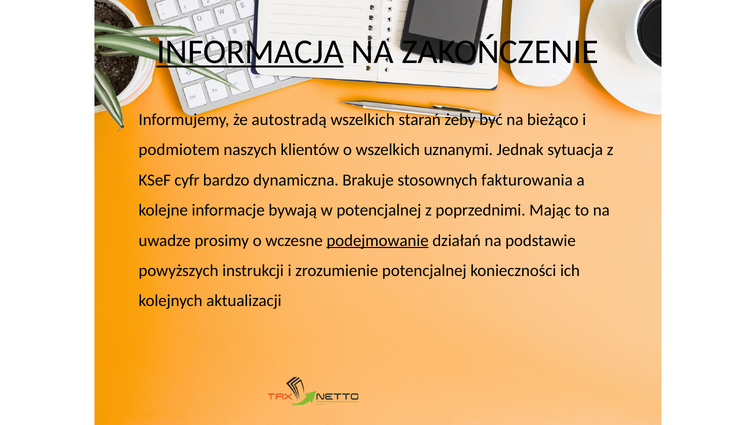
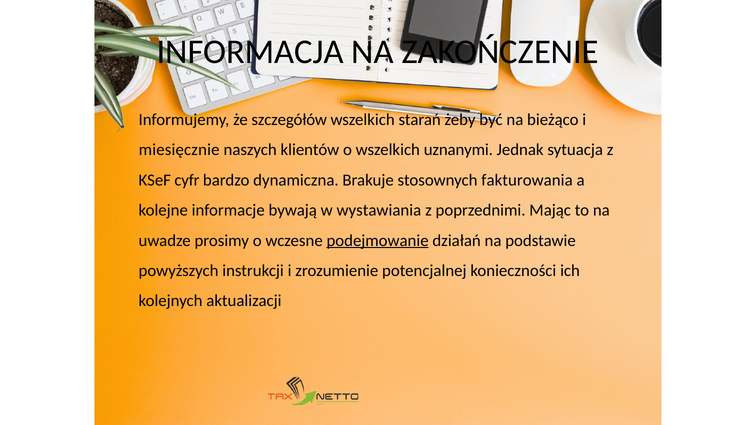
INFORMACJA underline: present -> none
autostradą: autostradą -> szczegółów
podmiotem: podmiotem -> miesięcznie
w potencjalnej: potencjalnej -> wystawiania
